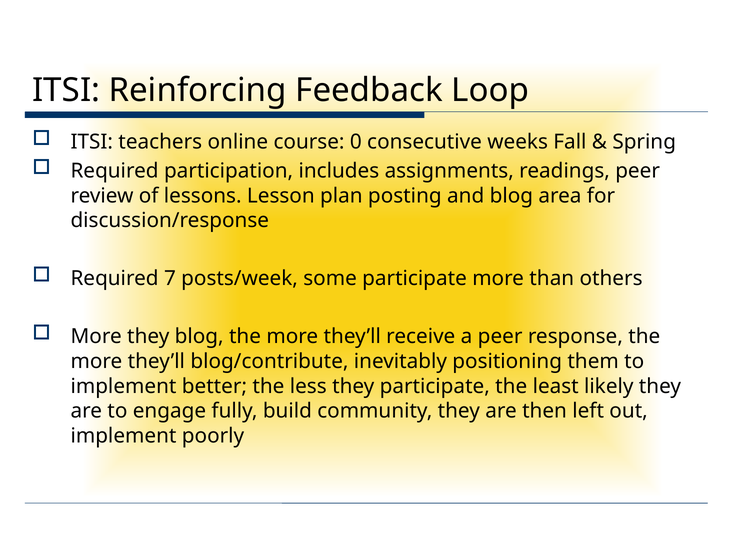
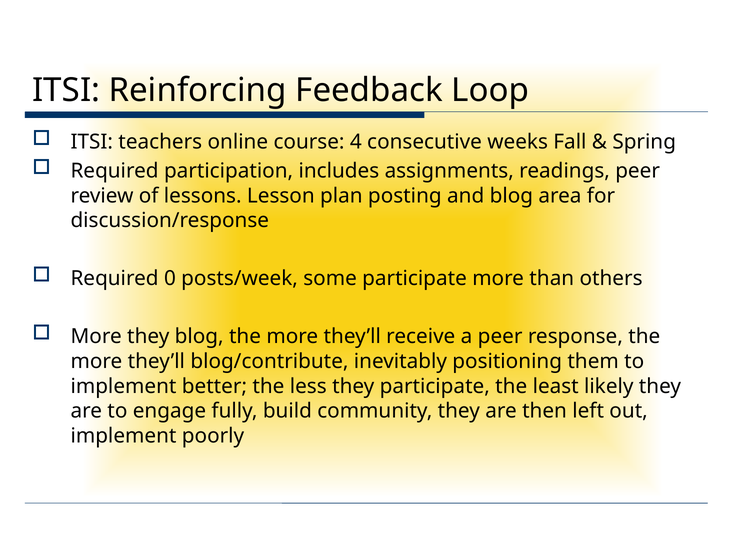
0: 0 -> 4
7: 7 -> 0
